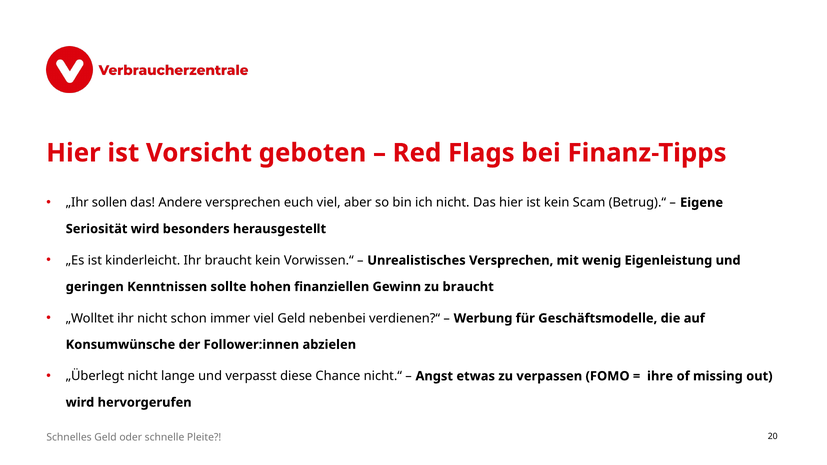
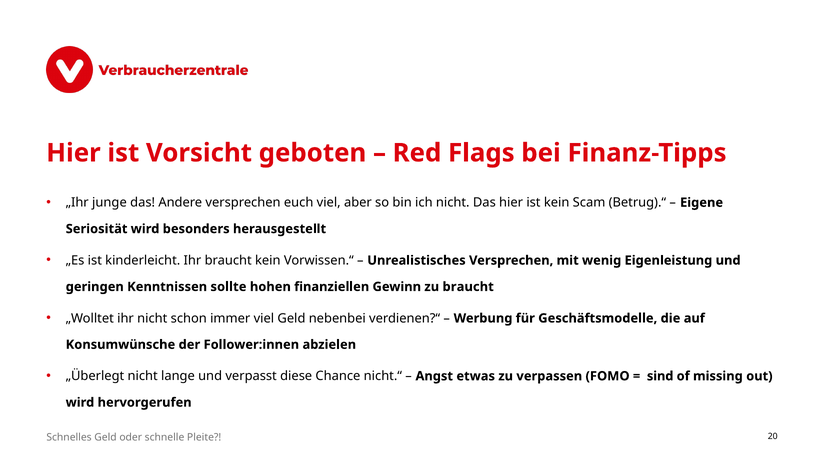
sollen: sollen -> junge
ihre: ihre -> sind
